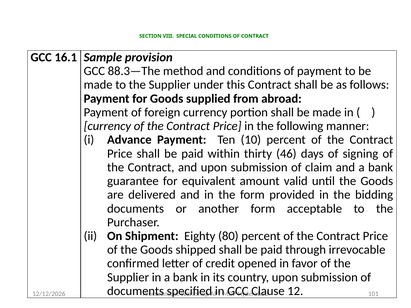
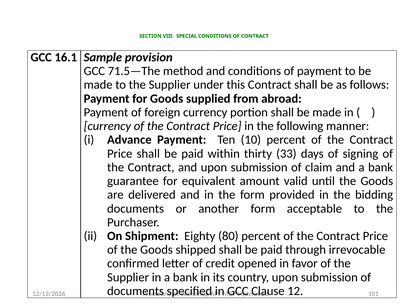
88.3—The: 88.3—The -> 71.5—The
46: 46 -> 33
